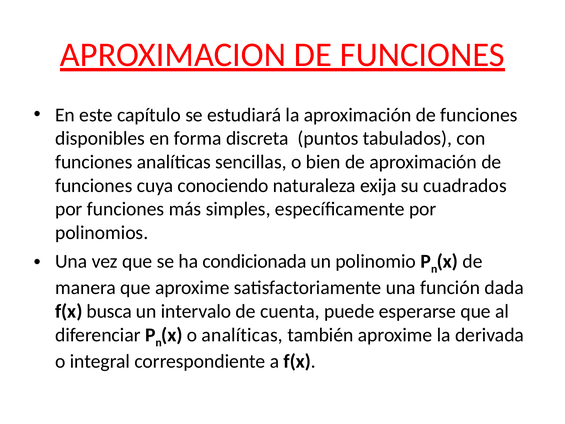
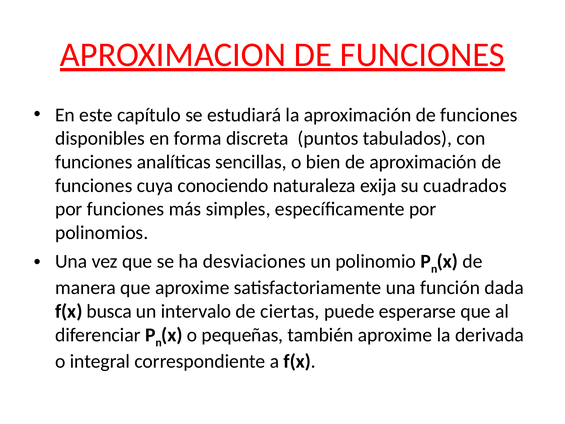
condicionada: condicionada -> desviaciones
cuenta: cuenta -> ciertas
o analíticas: analíticas -> pequeñas
